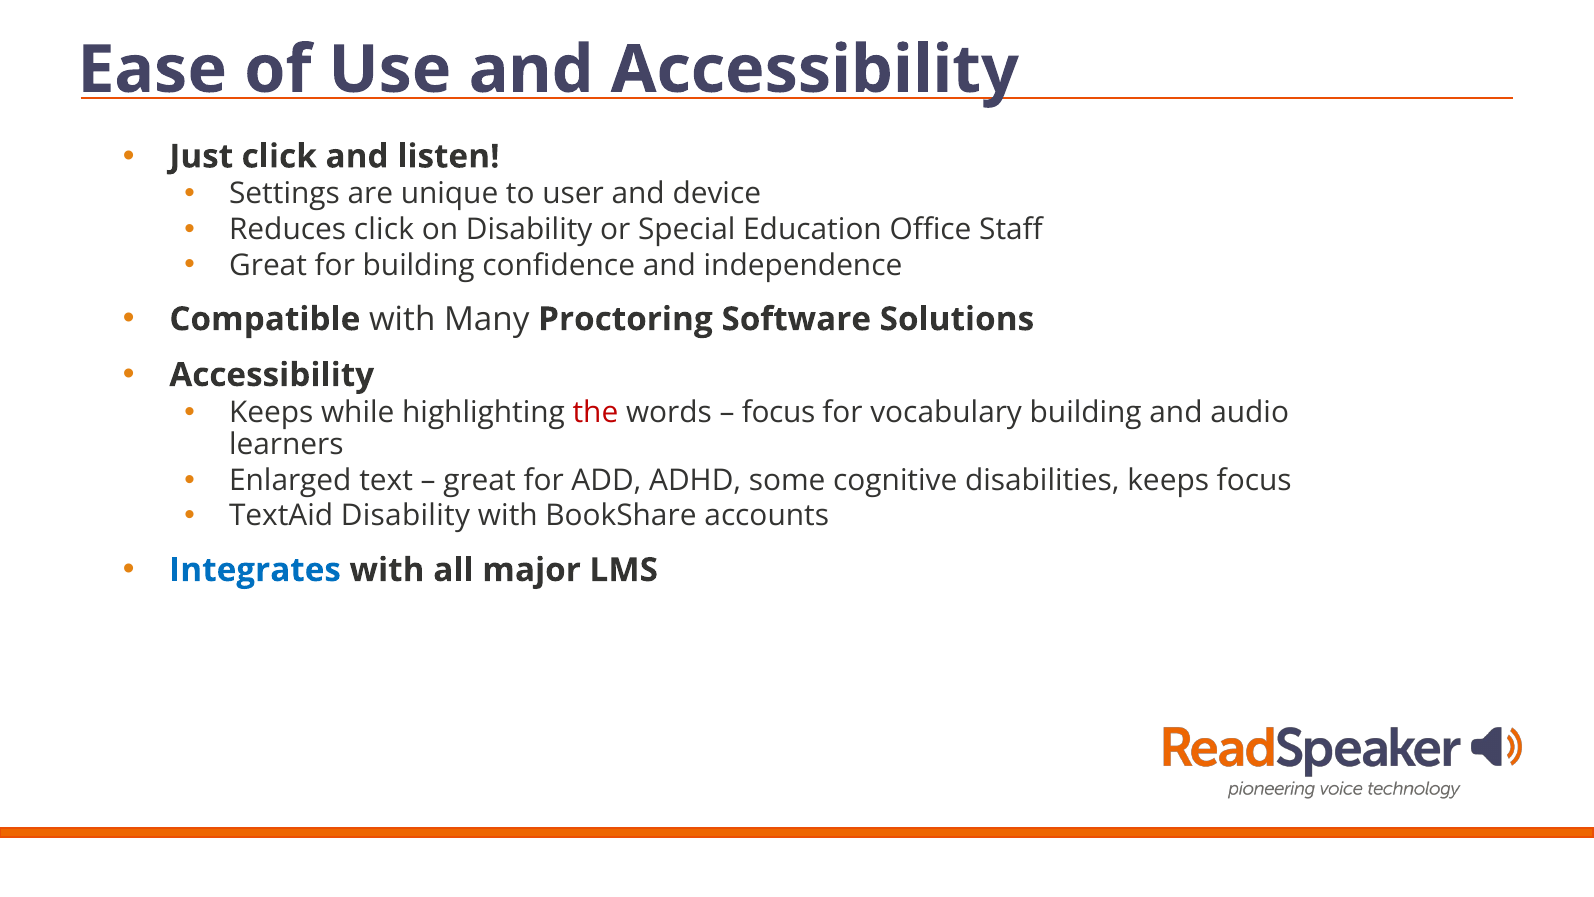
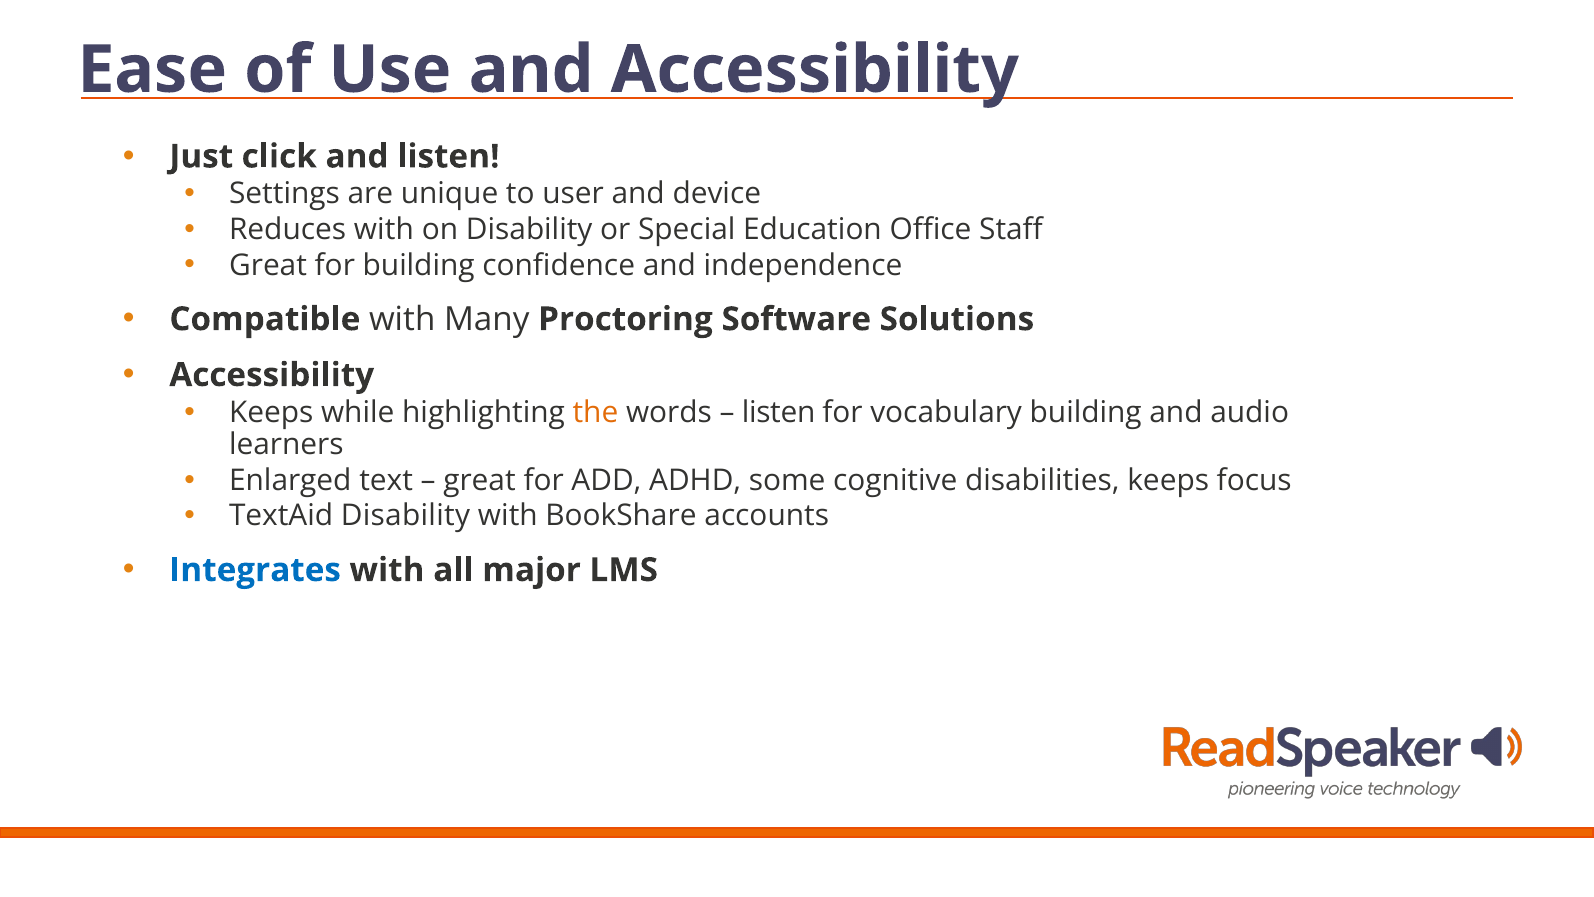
Reduces click: click -> with
the colour: red -> orange
focus at (779, 412): focus -> listen
